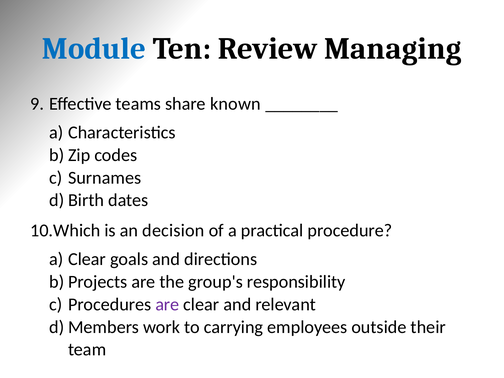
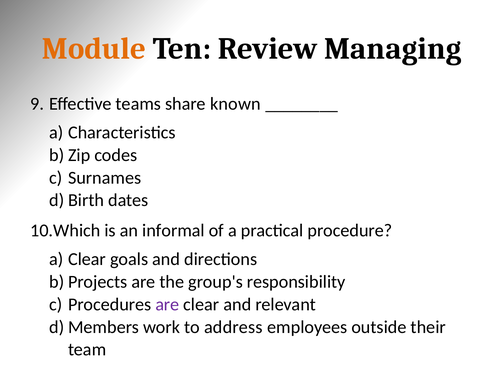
Module colour: blue -> orange
decision: decision -> informal
carrying: carrying -> address
